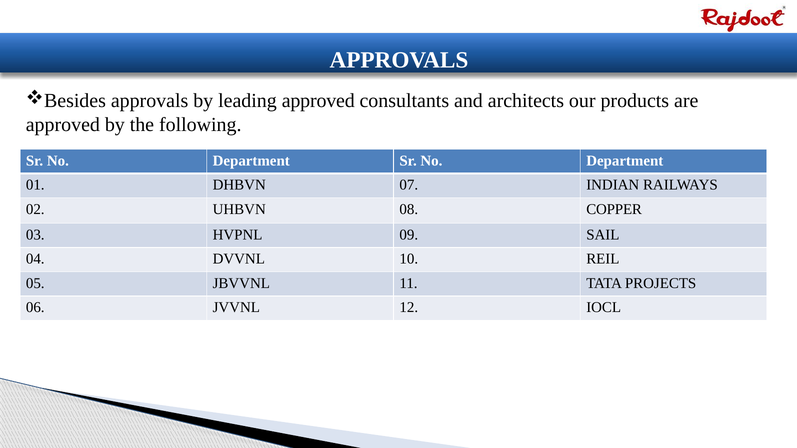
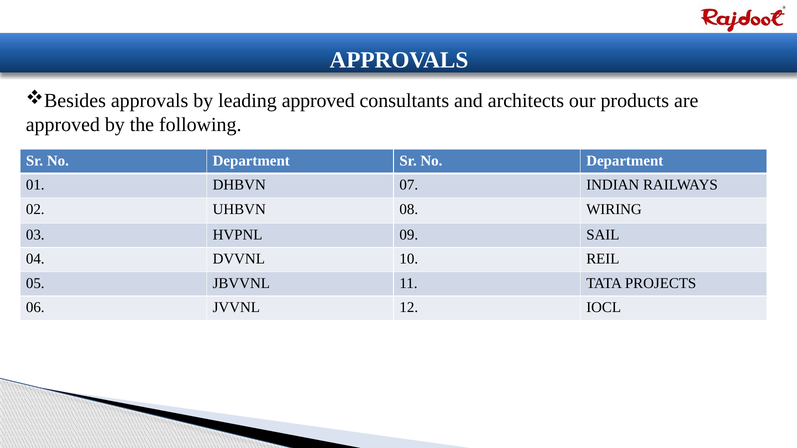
COPPER: COPPER -> WIRING
